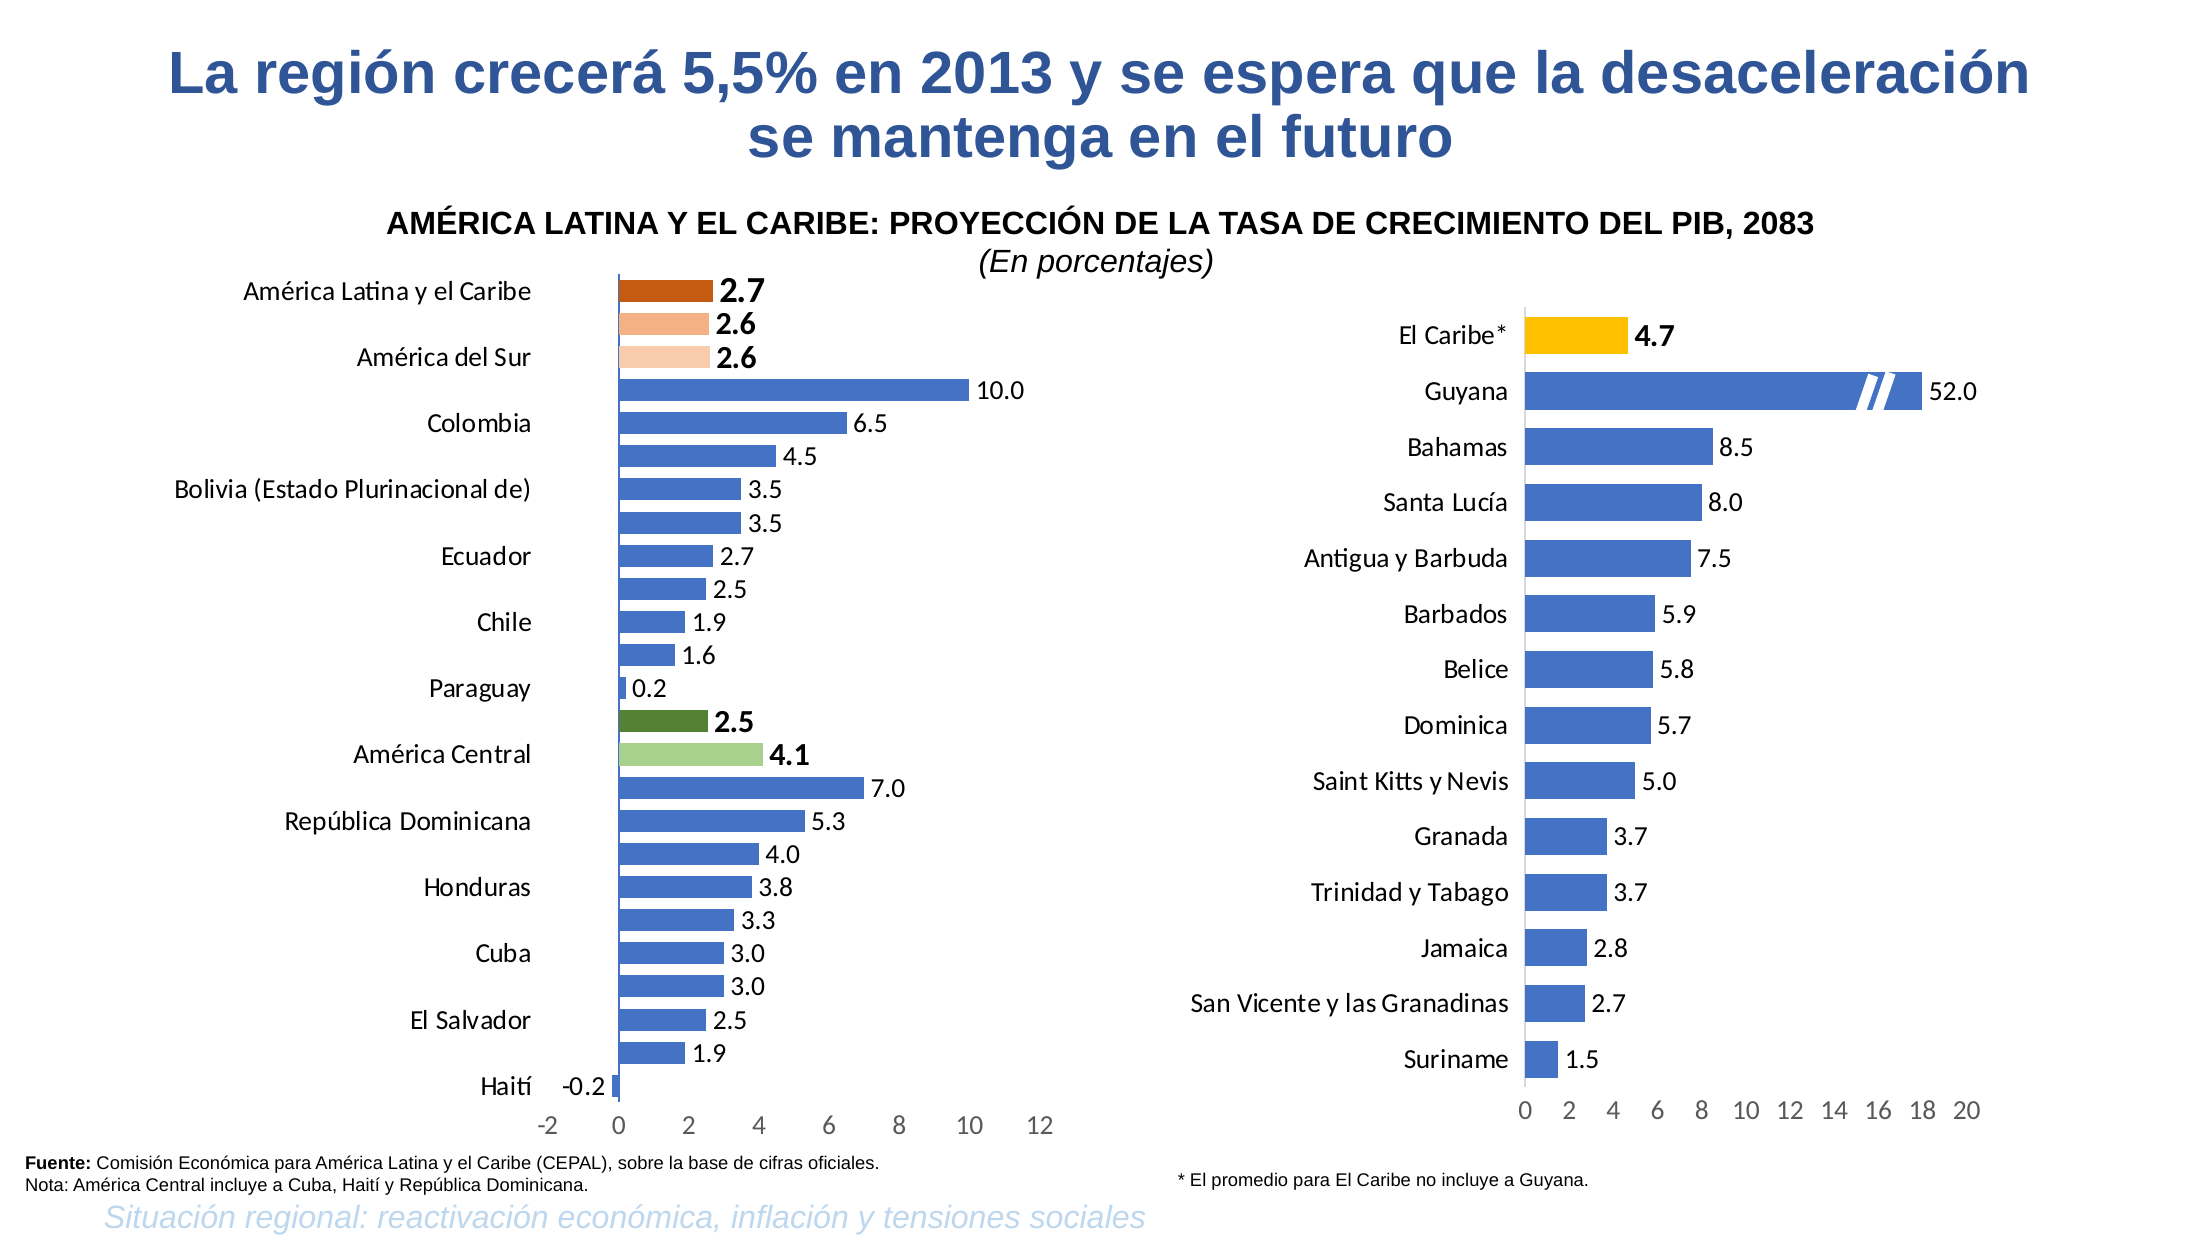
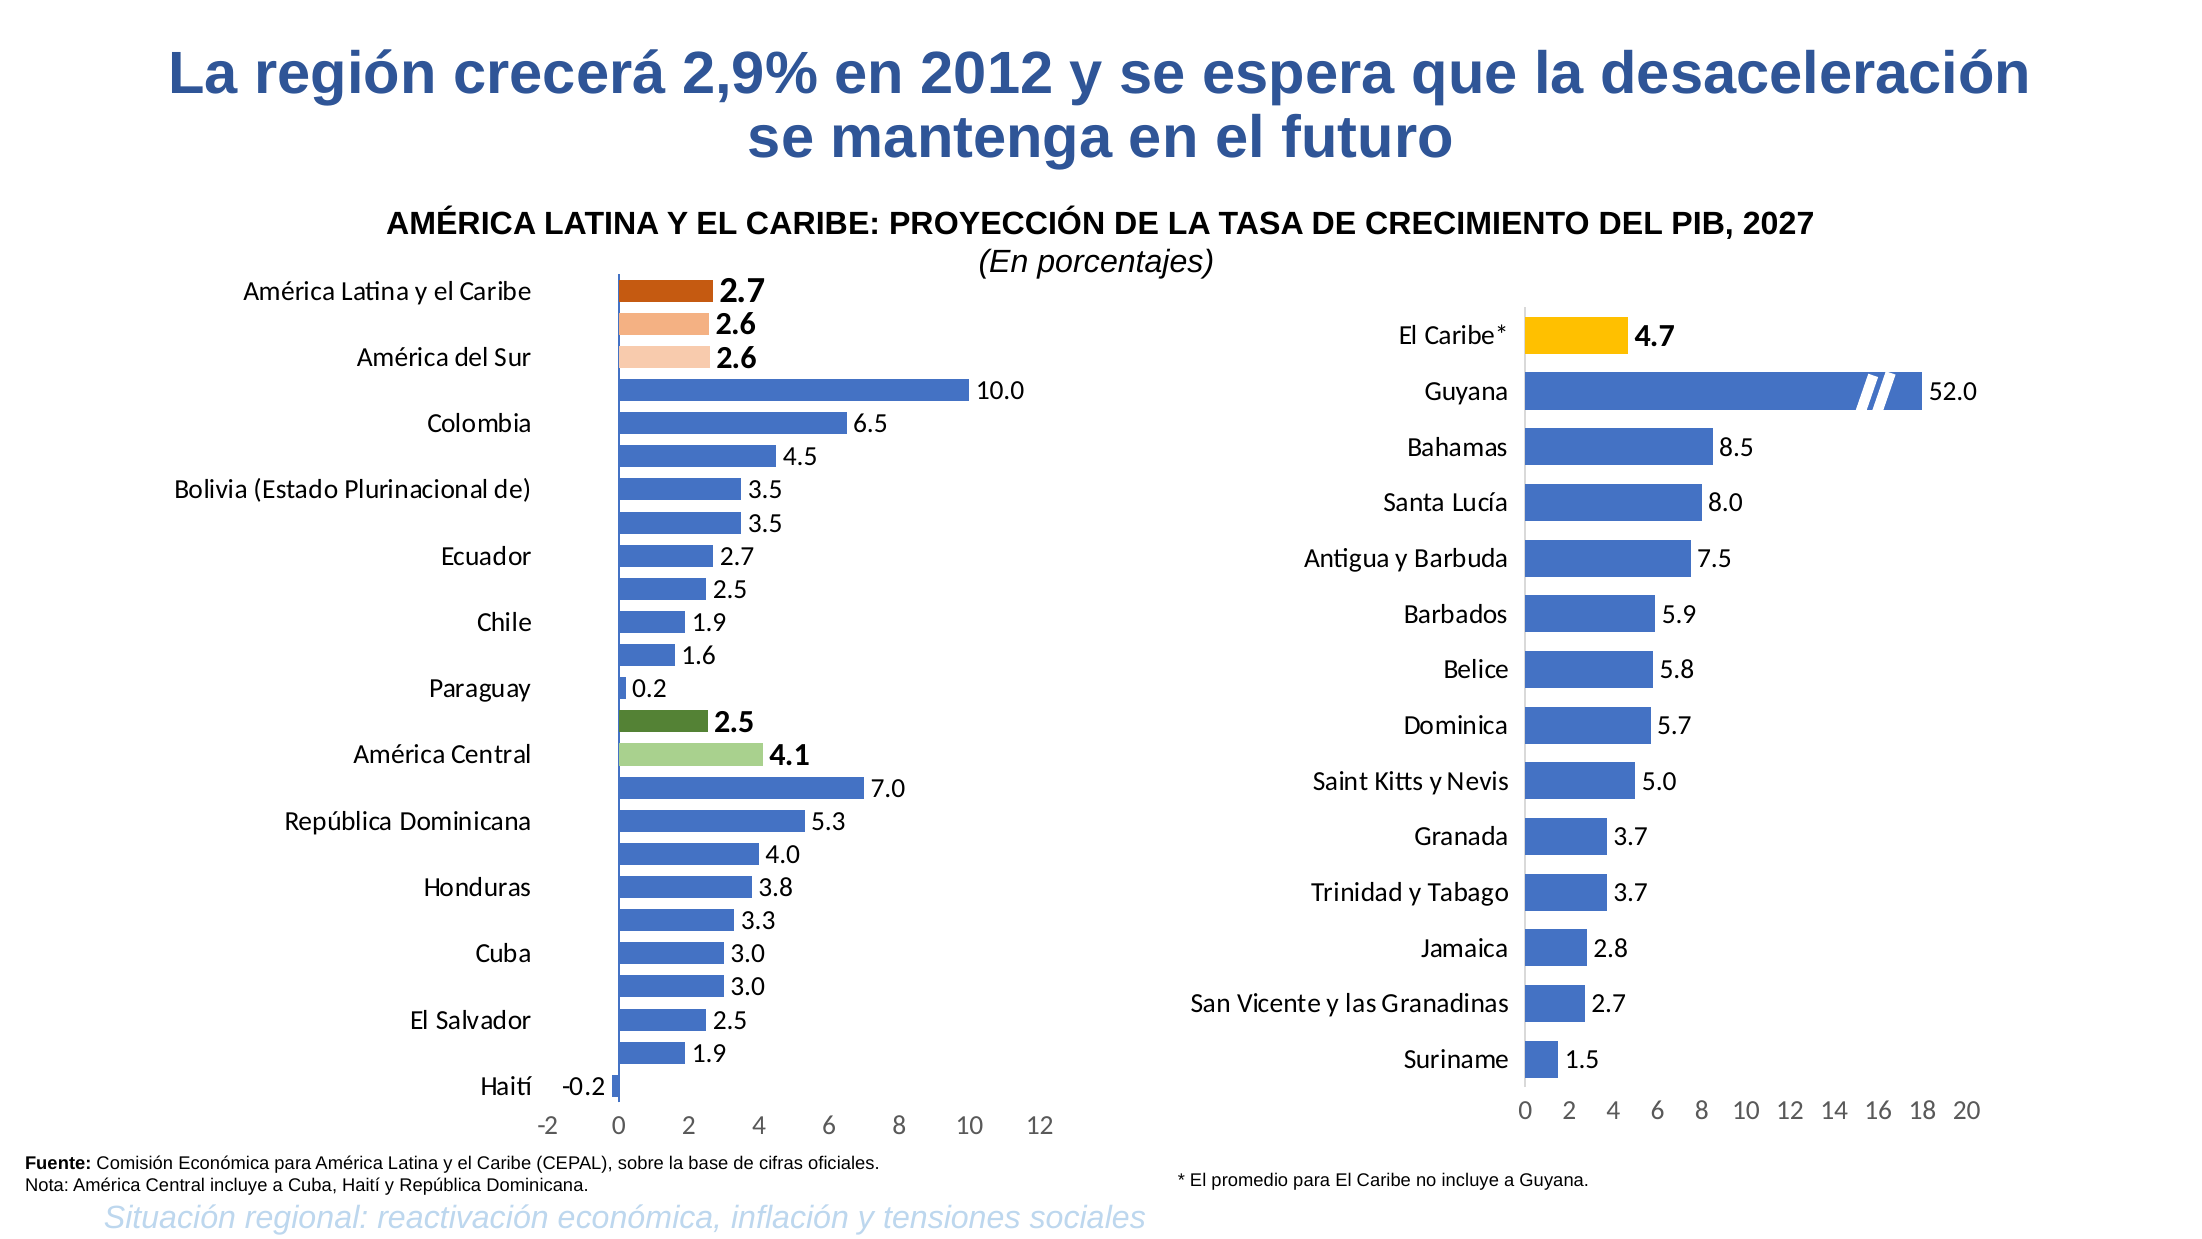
5,5%: 5,5% -> 2,9%
2013: 2013 -> 2012
2083: 2083 -> 2027
